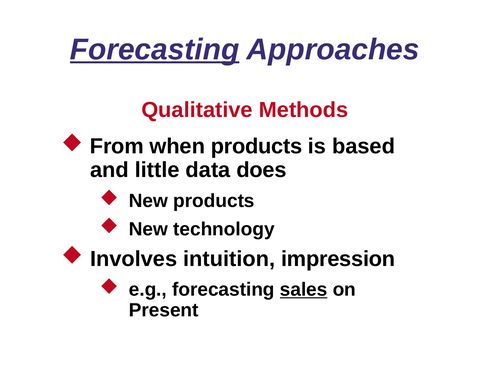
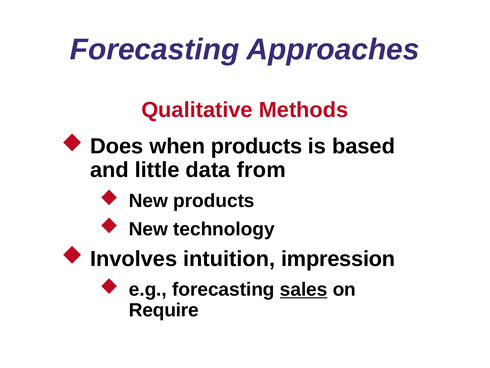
Forecasting at (155, 49) underline: present -> none
From: From -> Does
does: does -> from
Present: Present -> Require
